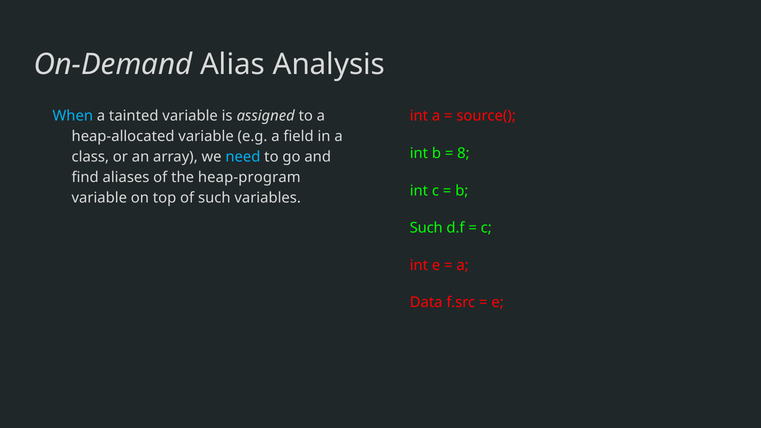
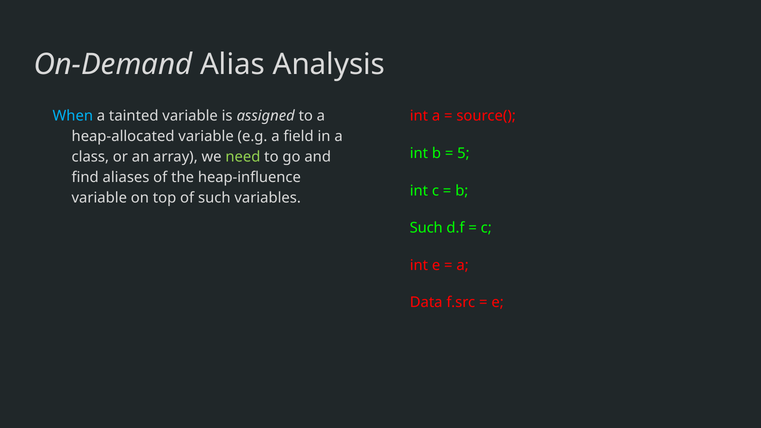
8: 8 -> 5
need colour: light blue -> light green
heap-program: heap-program -> heap-influence
